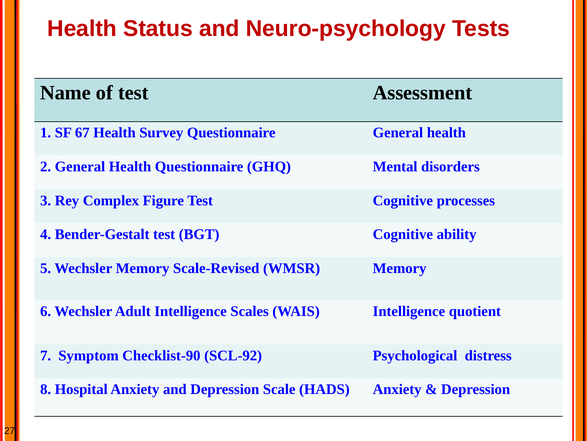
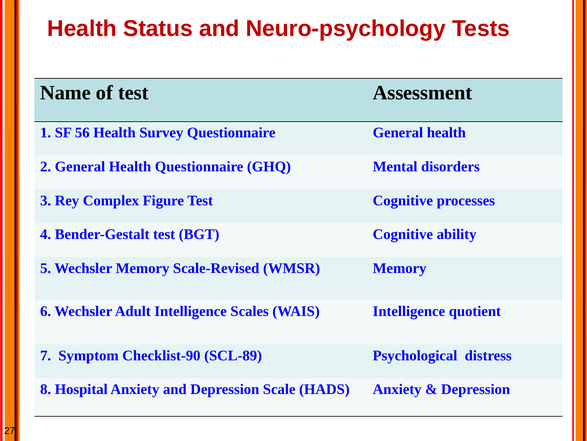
67: 67 -> 56
SCL-92: SCL-92 -> SCL-89
